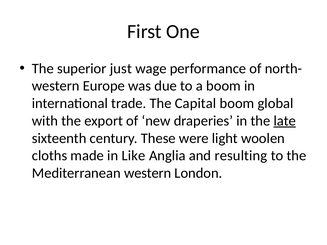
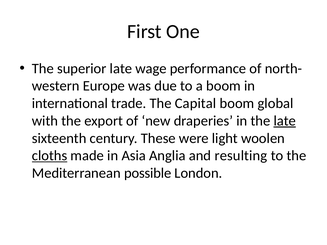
superior just: just -> late
cloths underline: none -> present
Like: Like -> Asia
Mediterranean western: western -> possible
